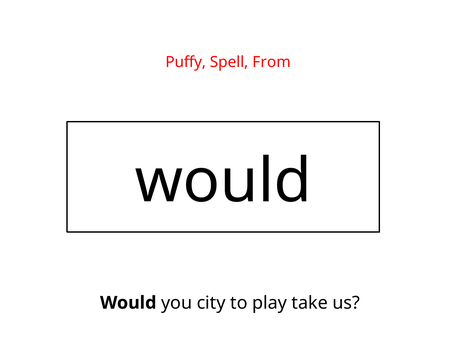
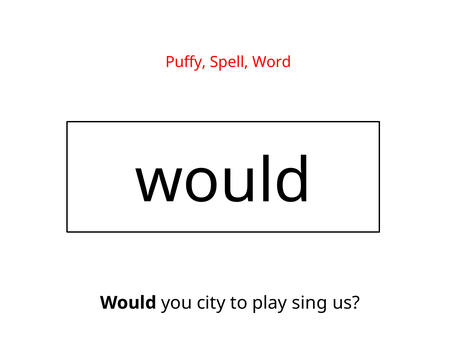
From: From -> Word
take: take -> sing
